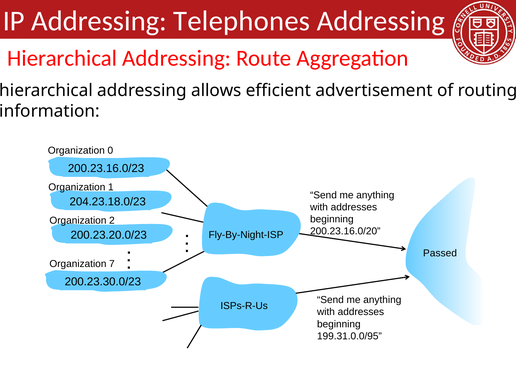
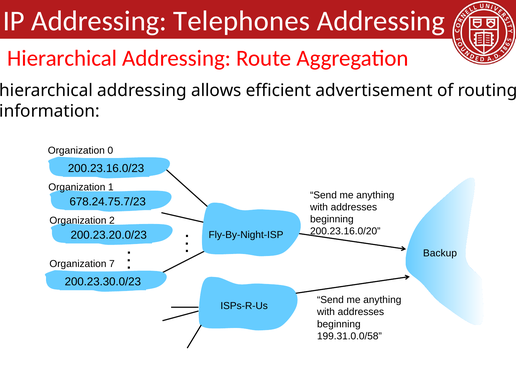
204.23.18.0/23: 204.23.18.0/23 -> 678.24.75.7/23
Passed: Passed -> Backup
199.31.0.0/95: 199.31.0.0/95 -> 199.31.0.0/58
